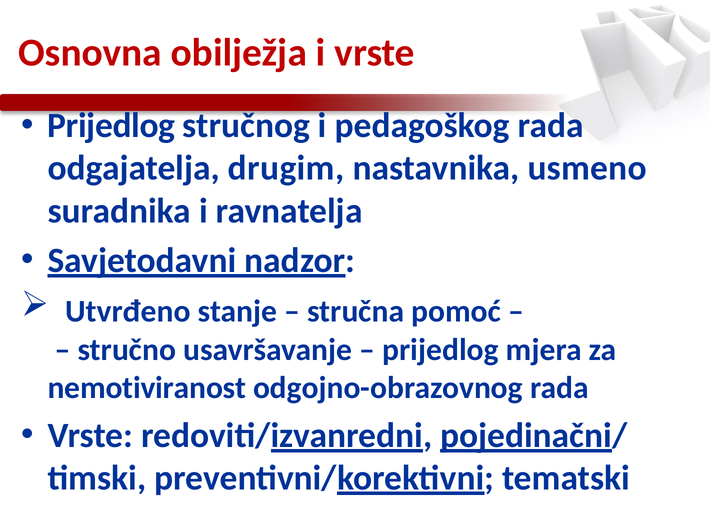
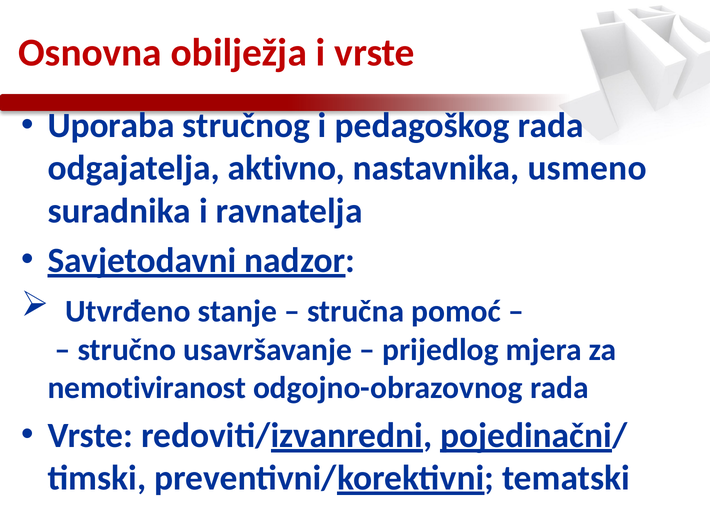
Prijedlog at (111, 126): Prijedlog -> Uporaba
drugim: drugim -> aktivno
